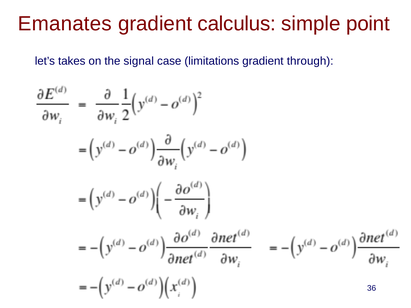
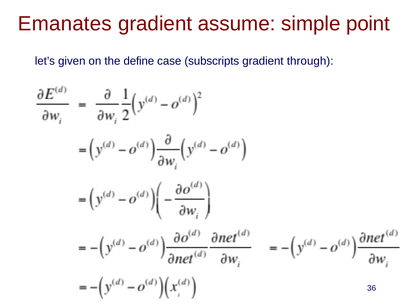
calculus: calculus -> assume
takes: takes -> given
signal: signal -> define
limitations: limitations -> subscripts
